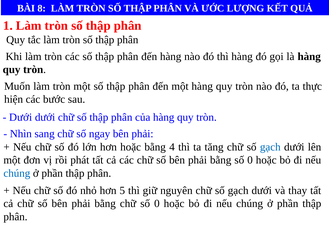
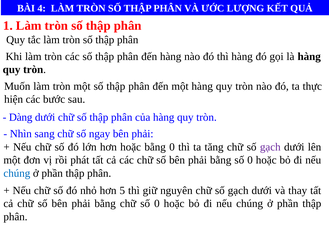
8: 8 -> 4
Dưới at (21, 118): Dưới -> Dàng
bằng 4: 4 -> 0
gạch at (270, 147) colour: blue -> purple
